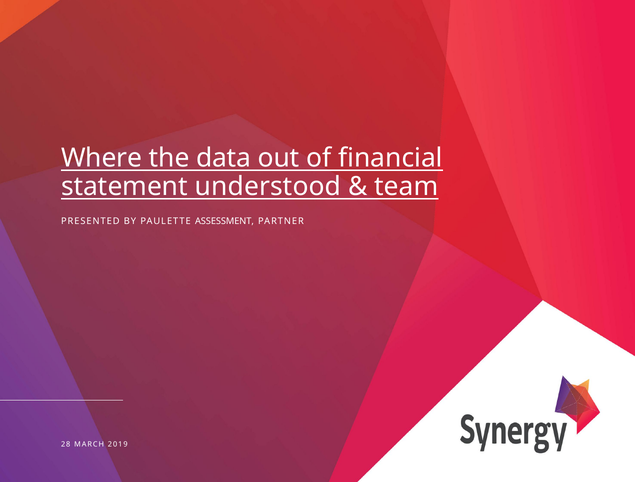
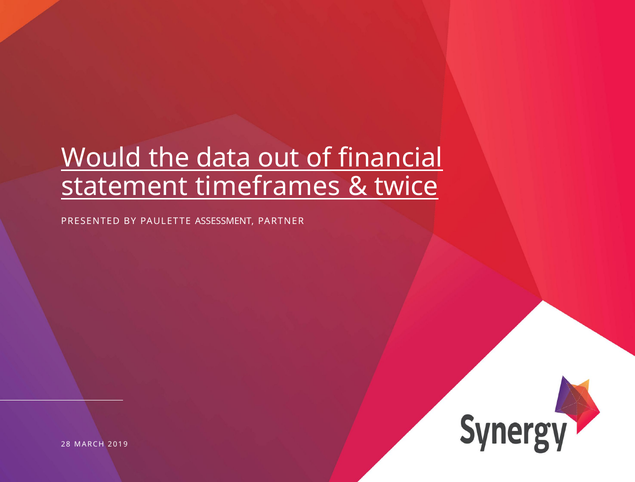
Where: Where -> Would
understood: understood -> timeframes
team: team -> twice
